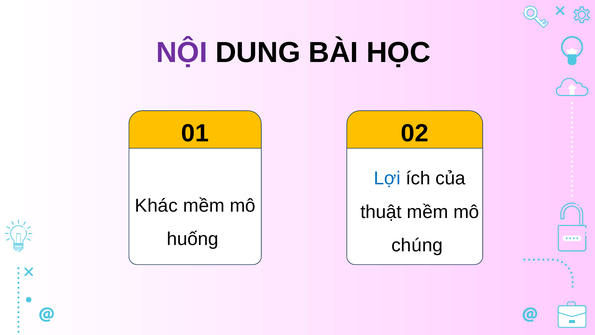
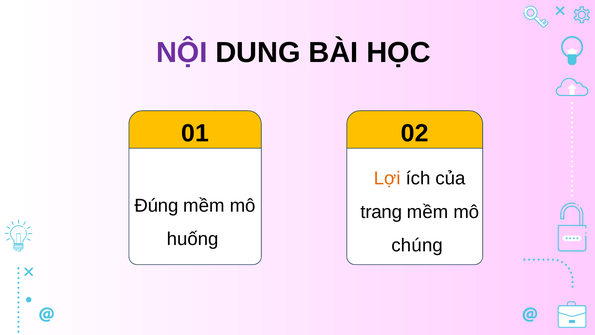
Lợi colour: blue -> orange
Khác: Khác -> Đúng
thuật: thuật -> trang
